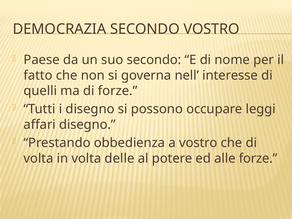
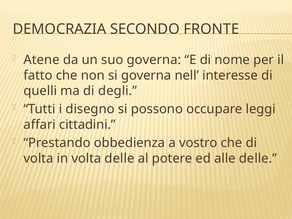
SECONDO VOSTRO: VOSTRO -> FRONTE
Paese: Paese -> Atene
suo secondo: secondo -> governa
di forze: forze -> degli
affari disegno: disegno -> cittadini
alle forze: forze -> delle
